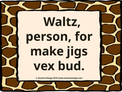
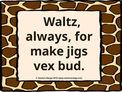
person: person -> always
